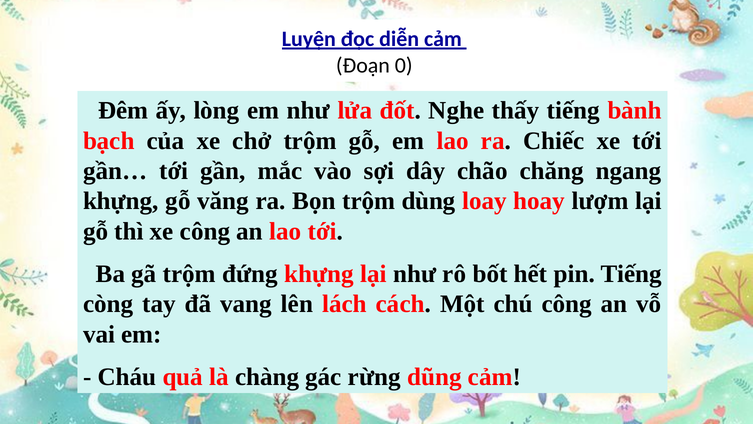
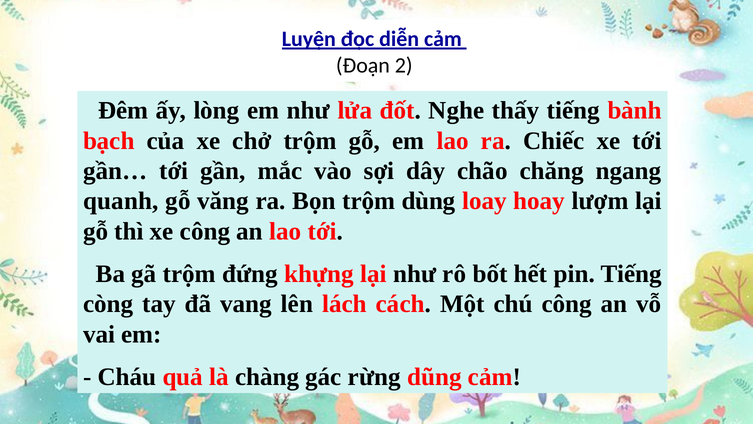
0: 0 -> 2
khựng at (121, 201): khựng -> quanh
